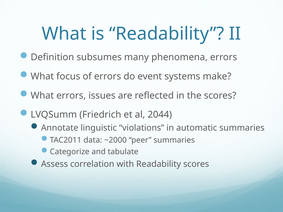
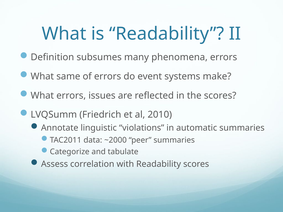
focus: focus -> same
2044: 2044 -> 2010
